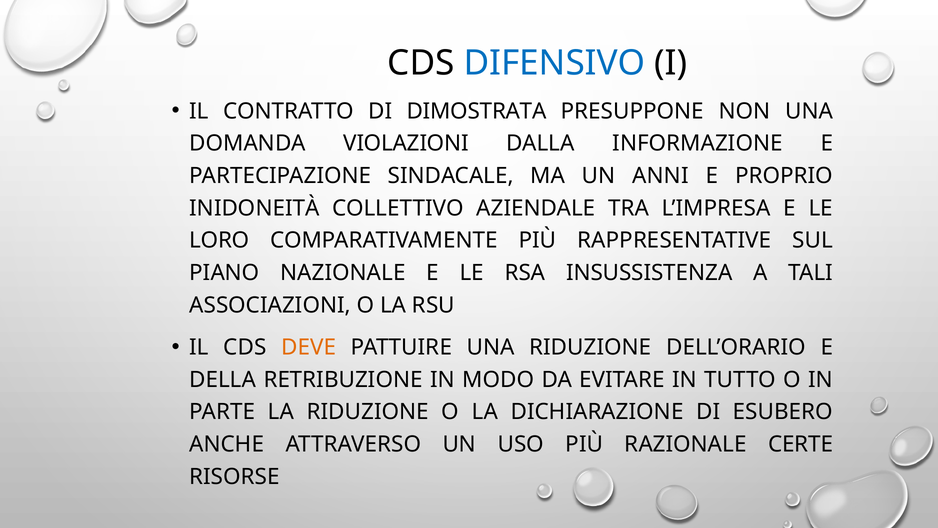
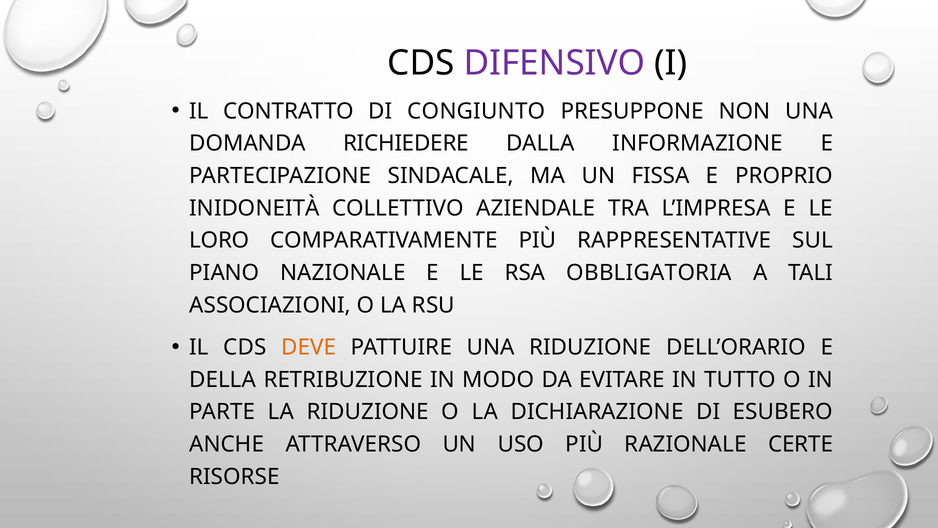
DIFENSIVO colour: blue -> purple
DIMOSTRATA: DIMOSTRATA -> CONGIUNTO
VIOLAZIONI: VIOLAZIONI -> RICHIEDERE
ANNI: ANNI -> FISSA
INSUSSISTENZA: INSUSSISTENZA -> OBBLIGATORIA
